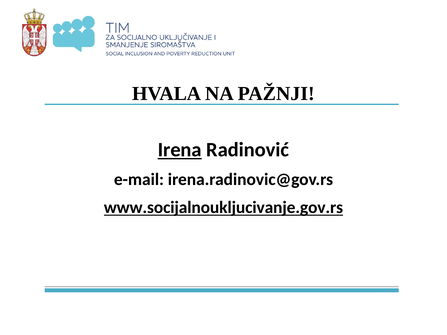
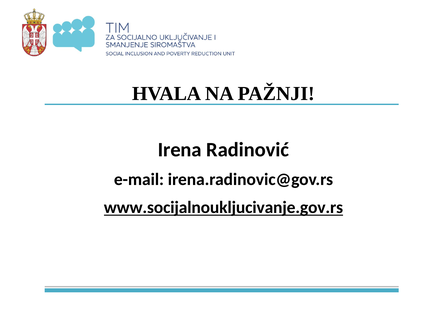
Irena underline: present -> none
